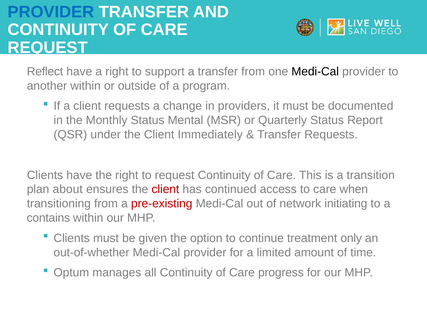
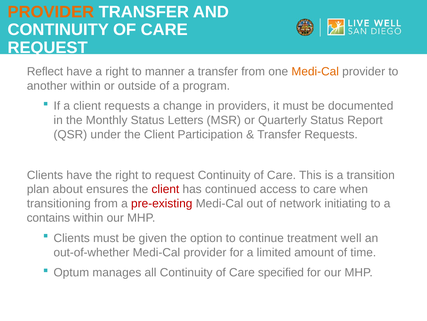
PROVIDER at (51, 12) colour: blue -> orange
support: support -> manner
Medi-Cal at (315, 71) colour: black -> orange
Mental: Mental -> Letters
Immediately: Immediately -> Participation
only: only -> well
progress: progress -> specified
